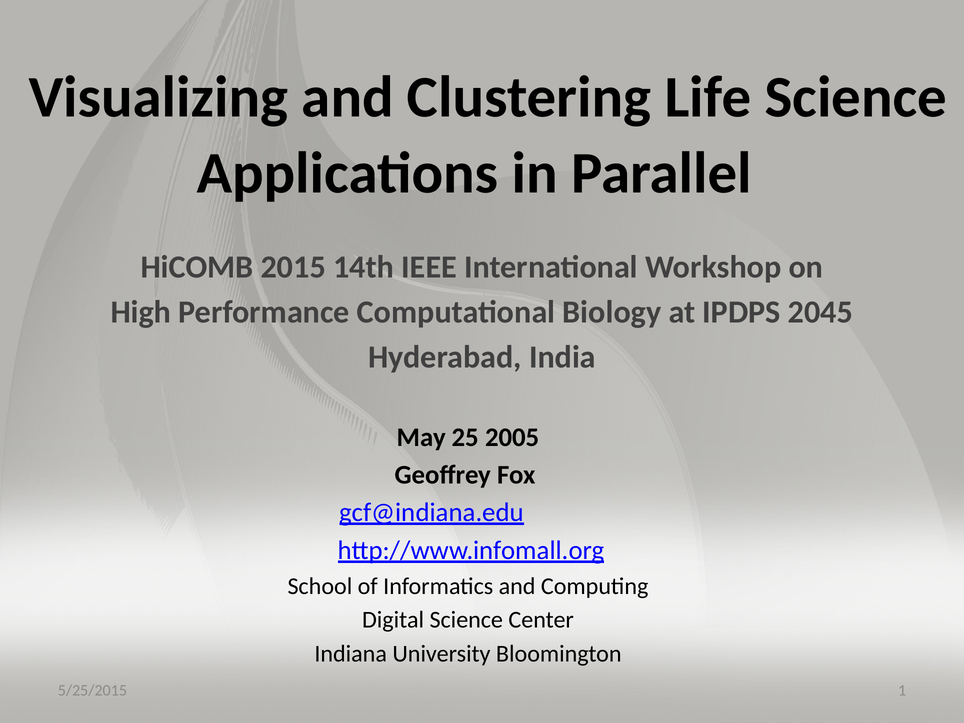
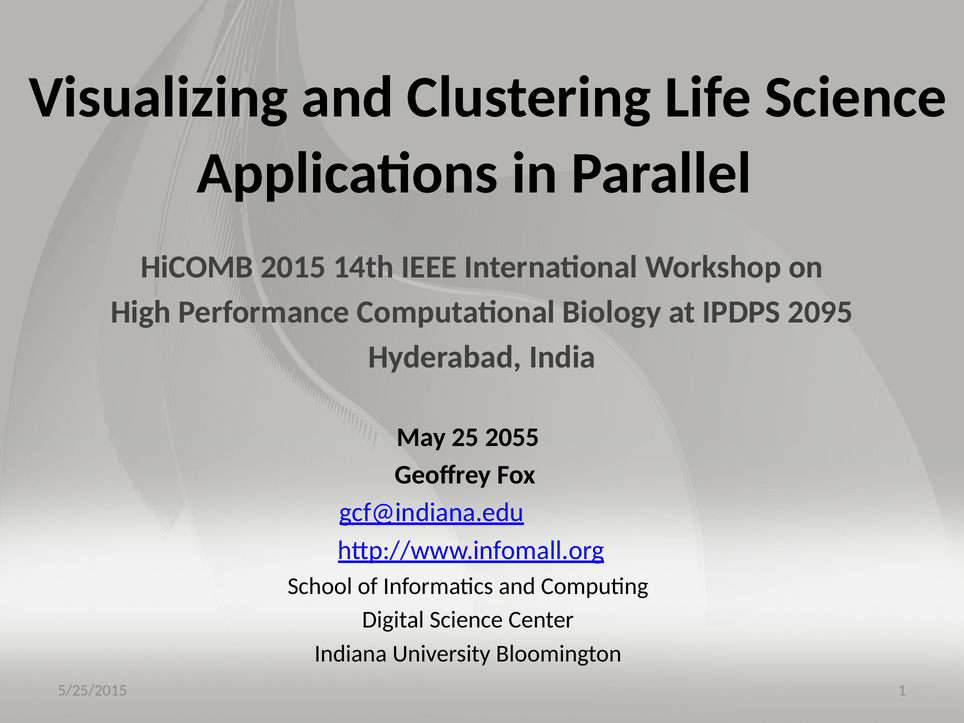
2045: 2045 -> 2095
2005: 2005 -> 2055
